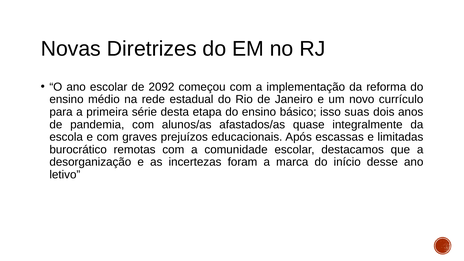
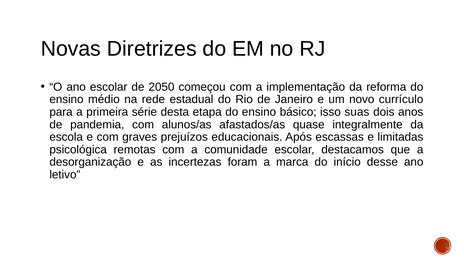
2092: 2092 -> 2050
burocrático: burocrático -> psicológica
